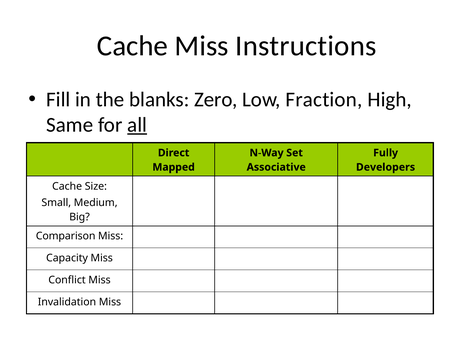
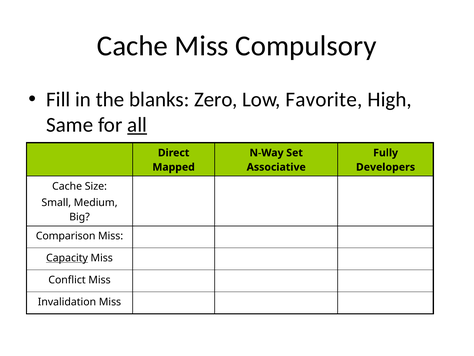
Instructions: Instructions -> Compulsory
Fraction: Fraction -> Favorite
Capacity underline: none -> present
